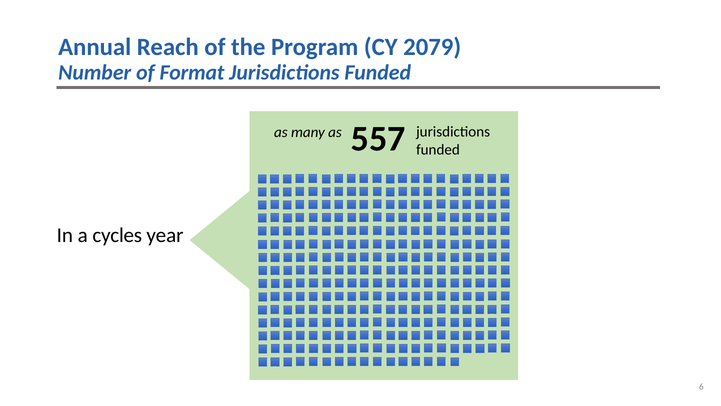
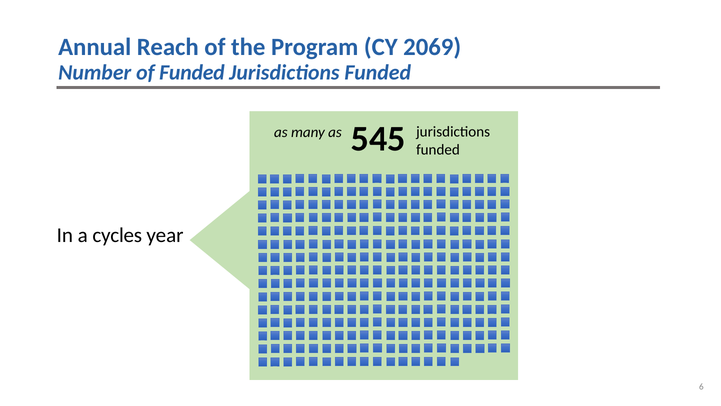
2079: 2079 -> 2069
of Format: Format -> Funded
557: 557 -> 545
